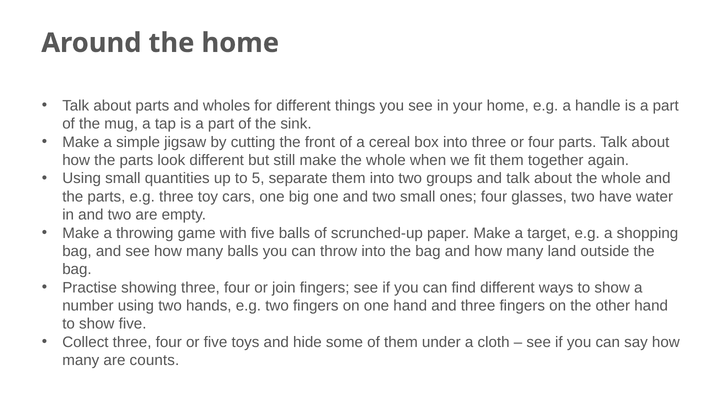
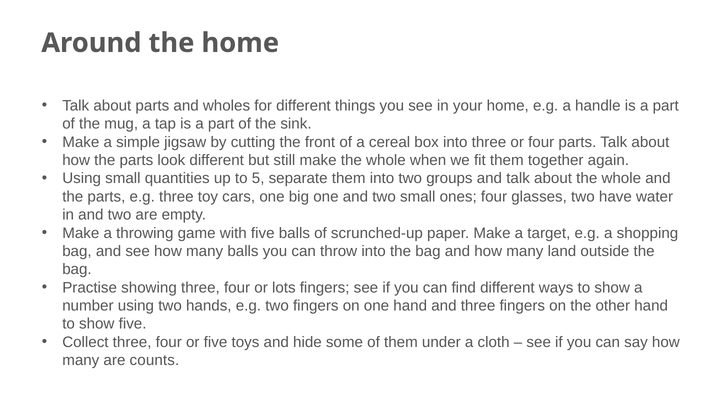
join: join -> lots
